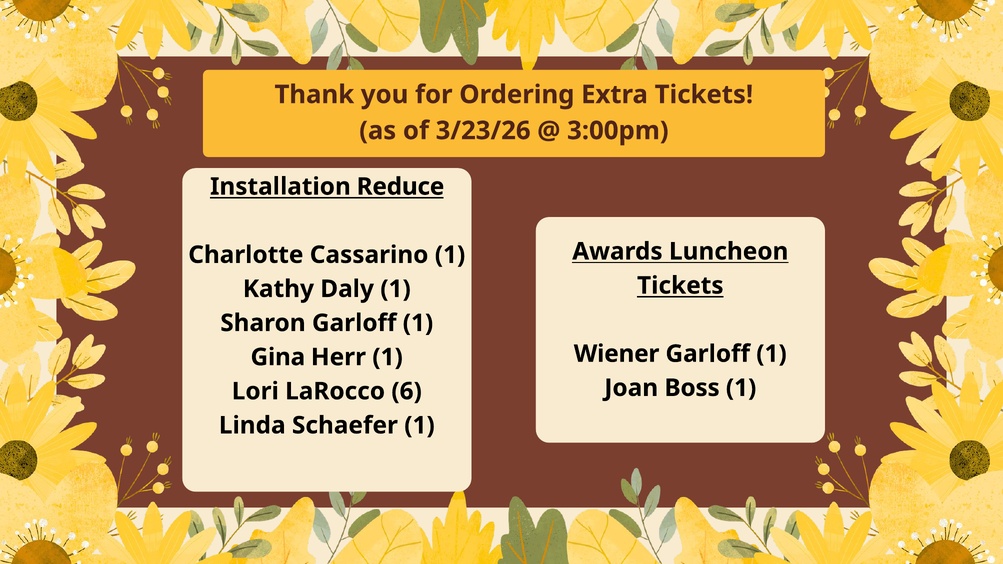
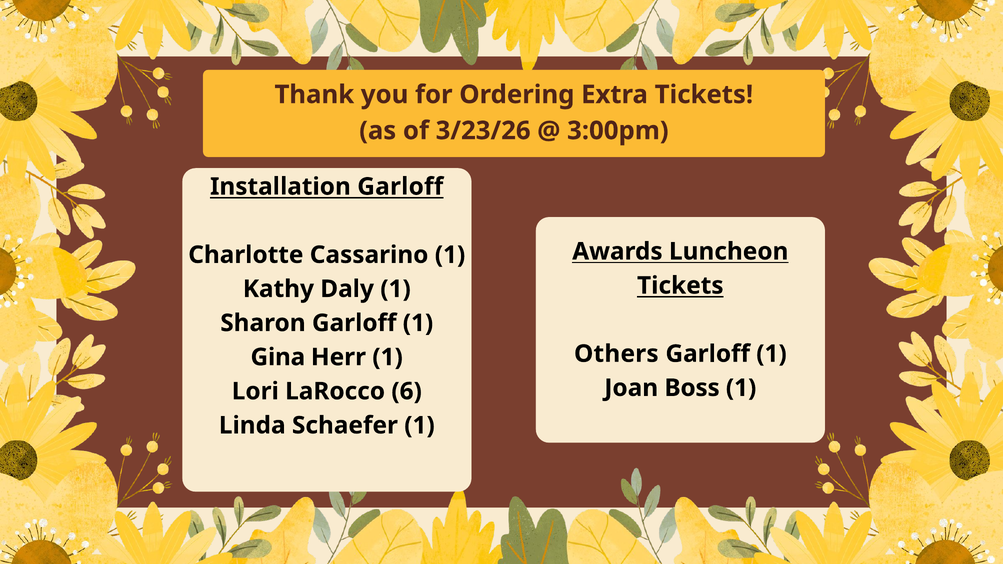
Installation Reduce: Reduce -> Garloff
Wiener: Wiener -> Others
